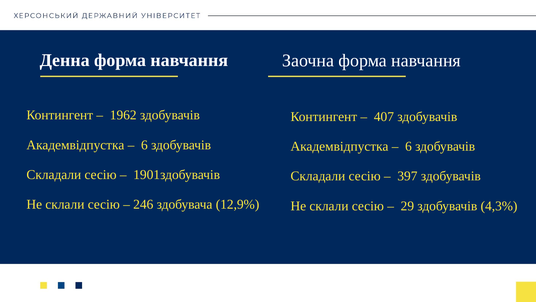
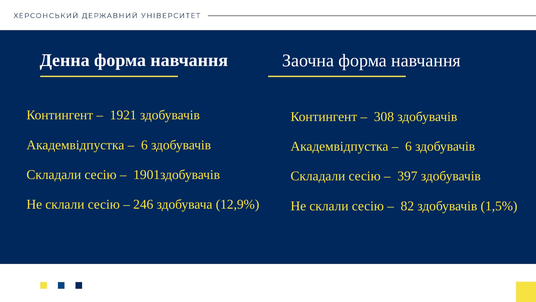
1962: 1962 -> 1921
407: 407 -> 308
29: 29 -> 82
4,3%: 4,3% -> 1,5%
